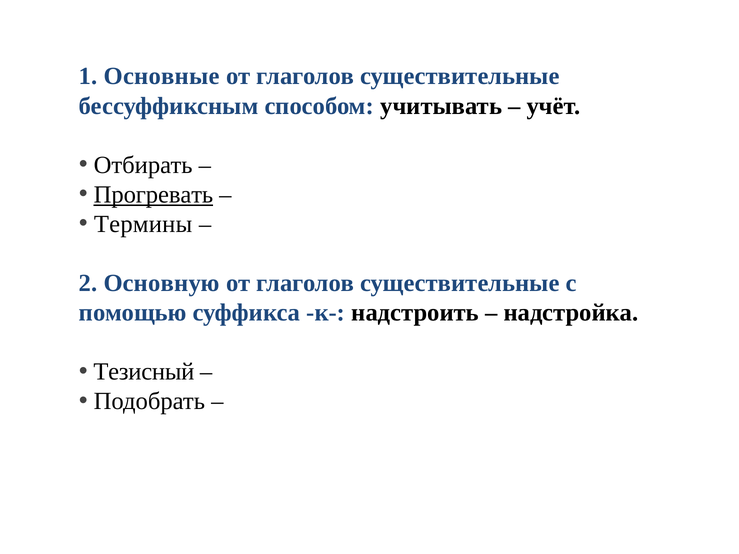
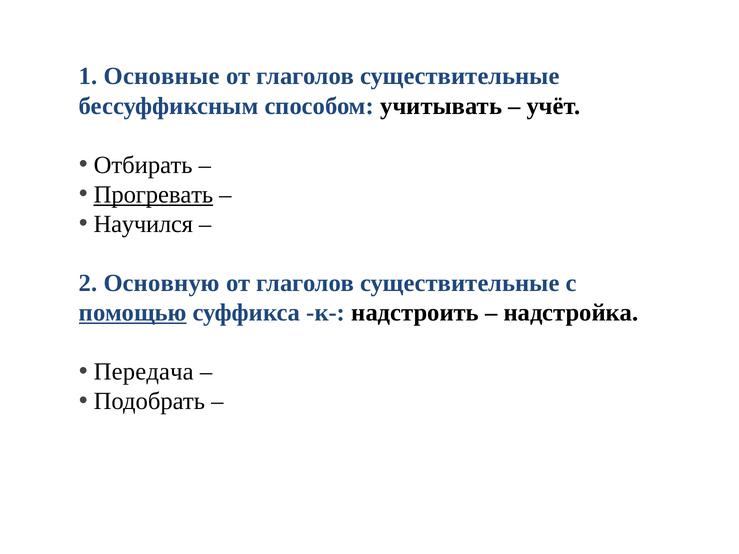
Термины: Термины -> Научился
помощью underline: none -> present
Тезисный: Тезисный -> Передача
